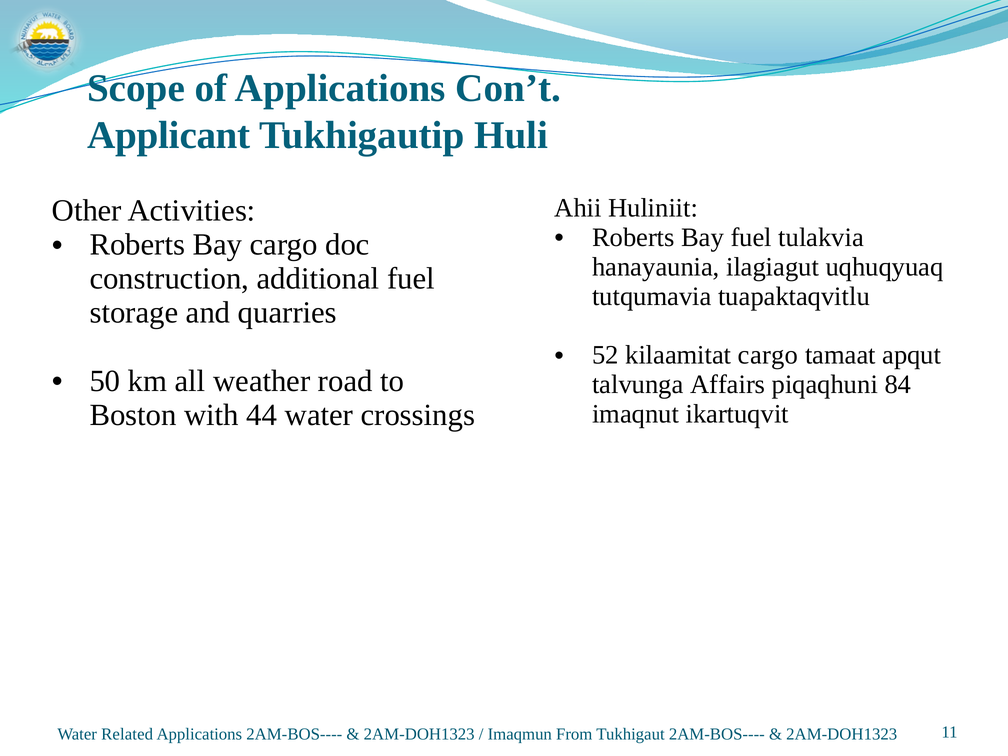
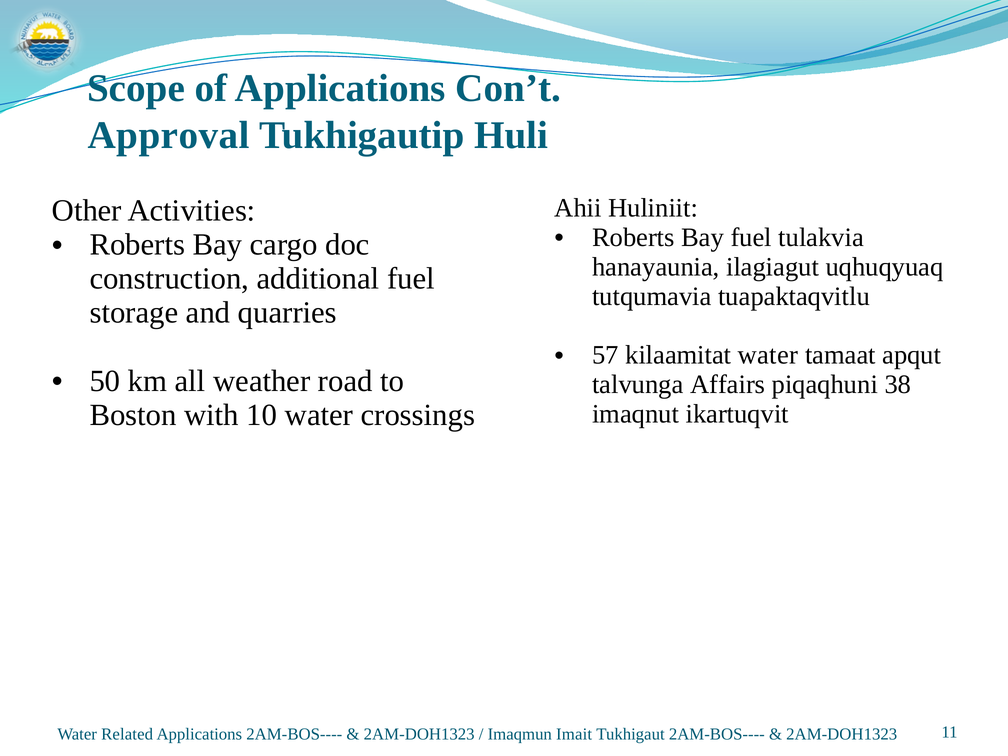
Applicant: Applicant -> Approval
52: 52 -> 57
kilaamitat cargo: cargo -> water
84: 84 -> 38
44: 44 -> 10
From: From -> Imait
